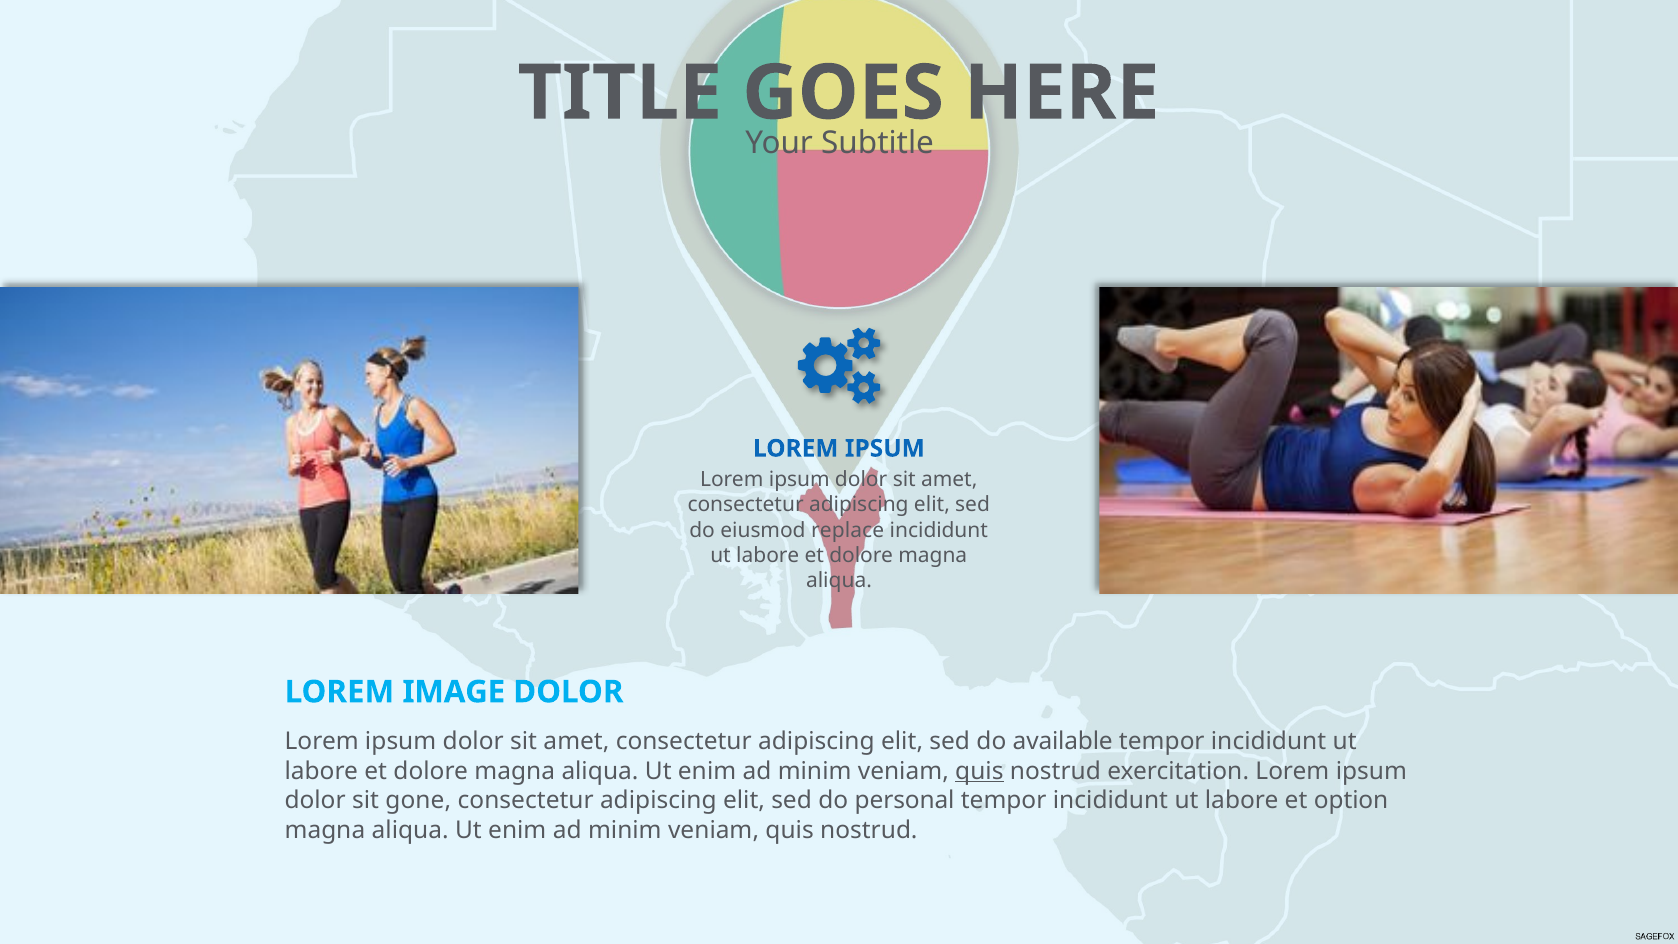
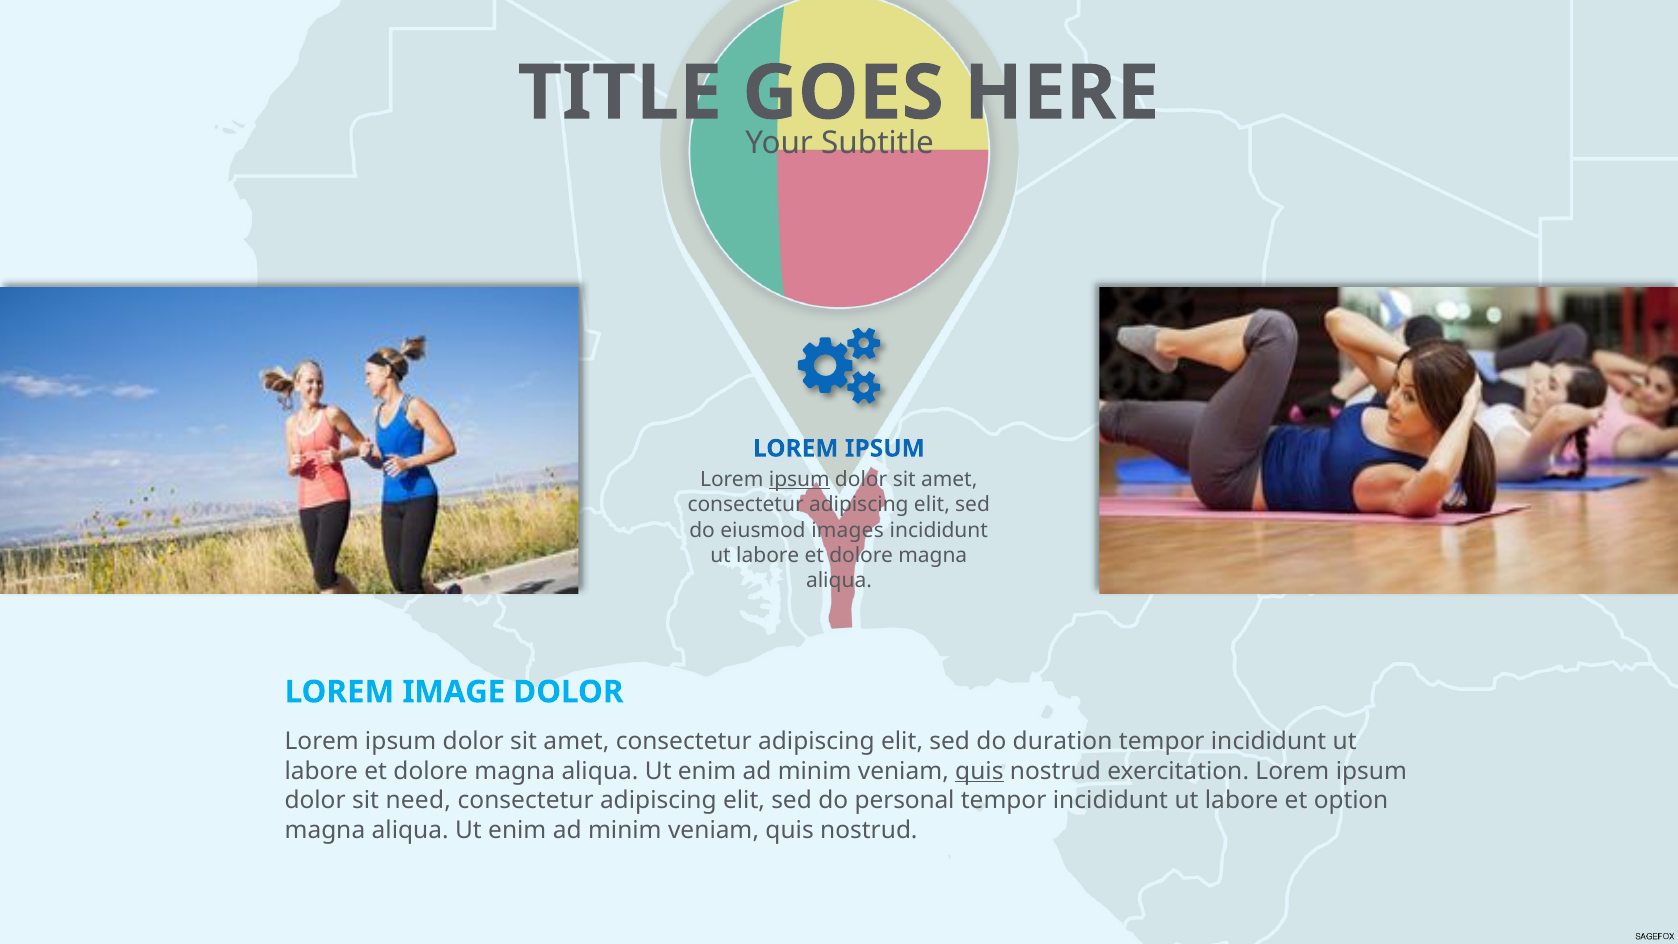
ipsum at (799, 480) underline: none -> present
replace: replace -> images
available: available -> duration
gone: gone -> need
